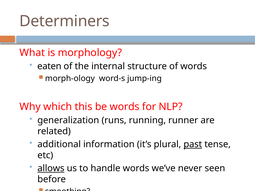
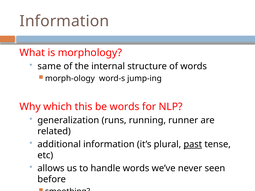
Determiners at (64, 21): Determiners -> Information
eaten: eaten -> same
allows underline: present -> none
